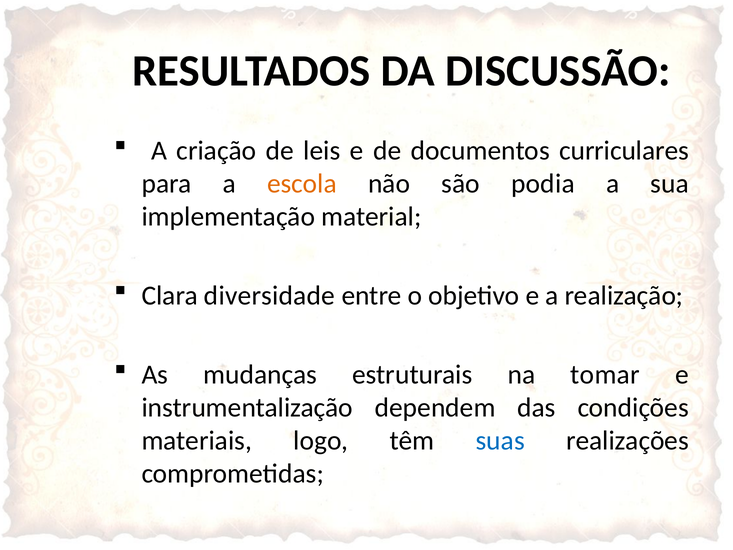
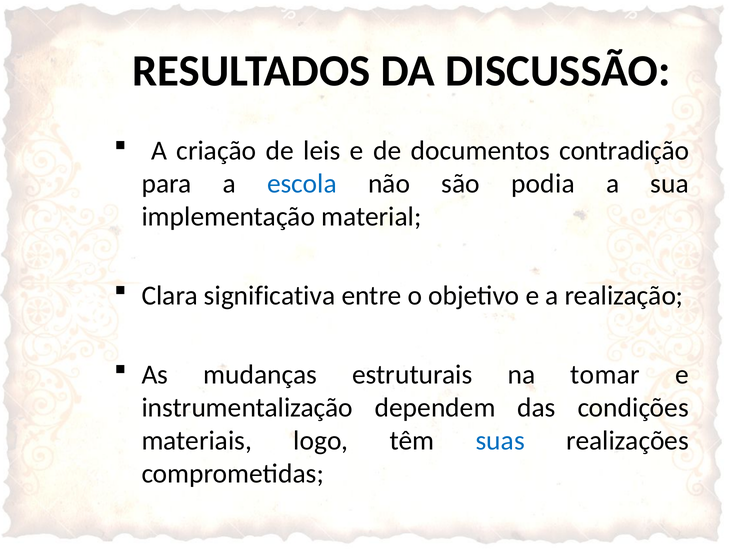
curriculares: curriculares -> contradição
escola colour: orange -> blue
diversidade: diversidade -> significativa
